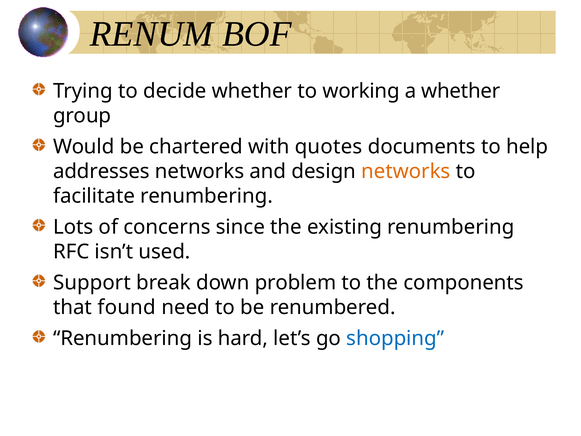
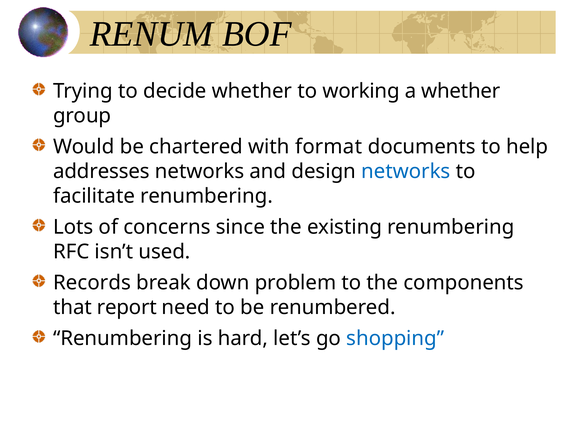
quotes: quotes -> format
networks at (406, 171) colour: orange -> blue
Support: Support -> Records
found: found -> report
